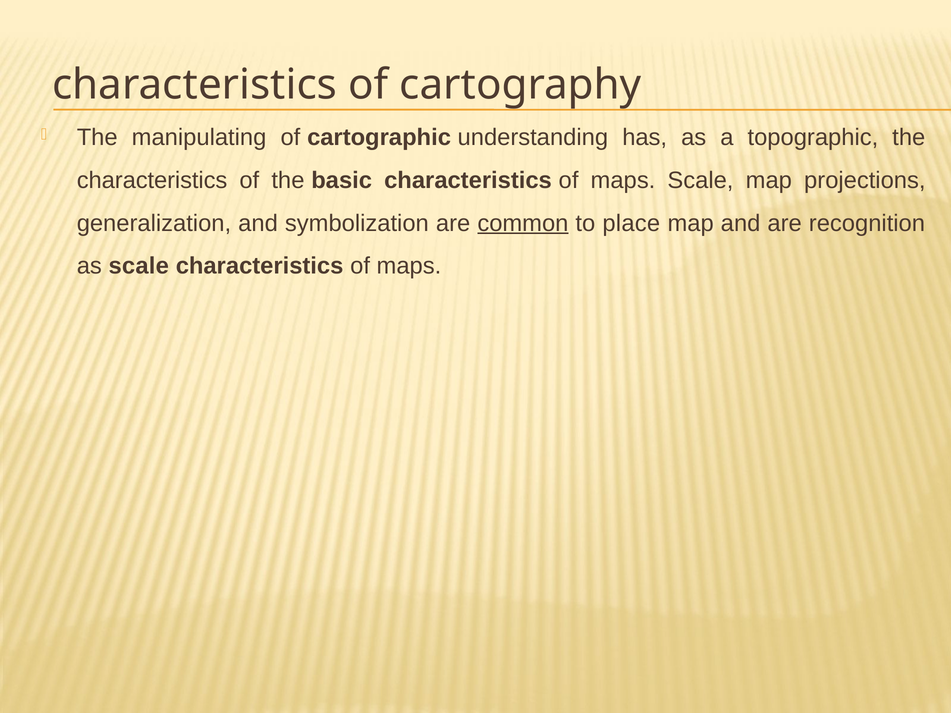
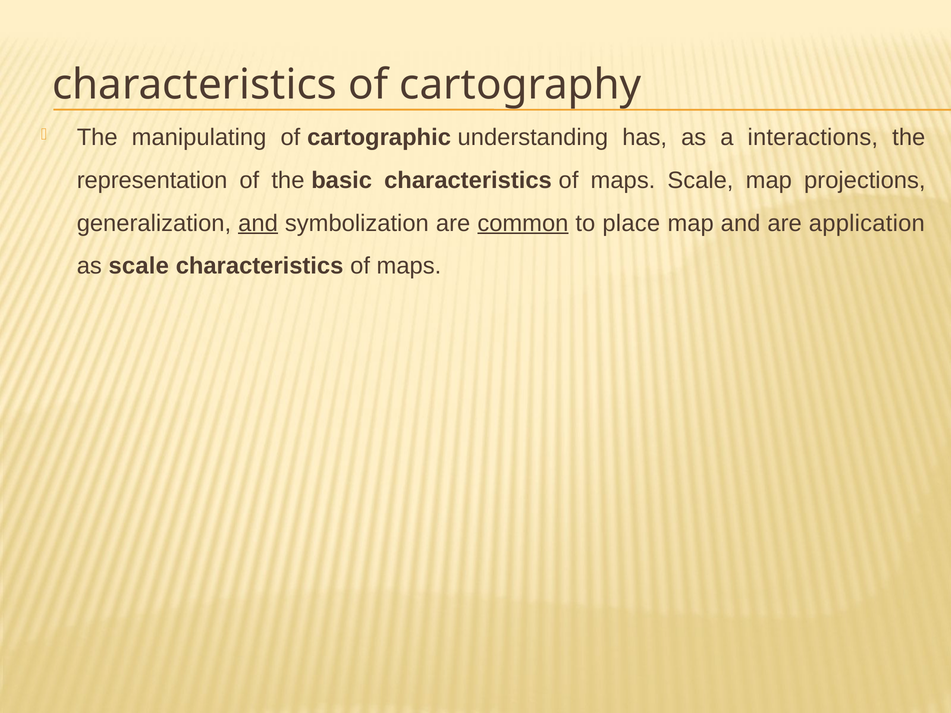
topographic: topographic -> interactions
characteristics at (152, 180): characteristics -> representation
and at (258, 223) underline: none -> present
recognition: recognition -> application
